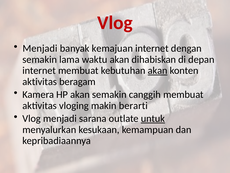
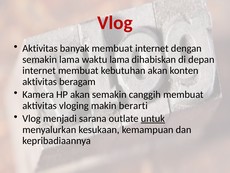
Menjadi at (40, 48): Menjadi -> Aktivitas
banyak kemajuan: kemajuan -> membuat
waktu akan: akan -> lama
akan at (158, 70) underline: present -> none
